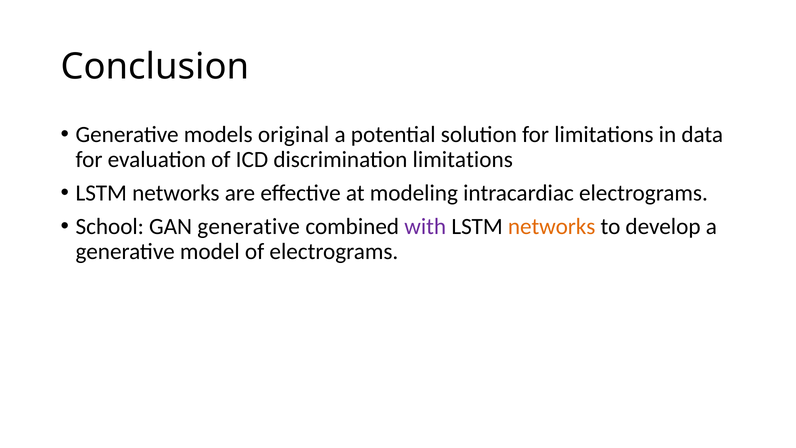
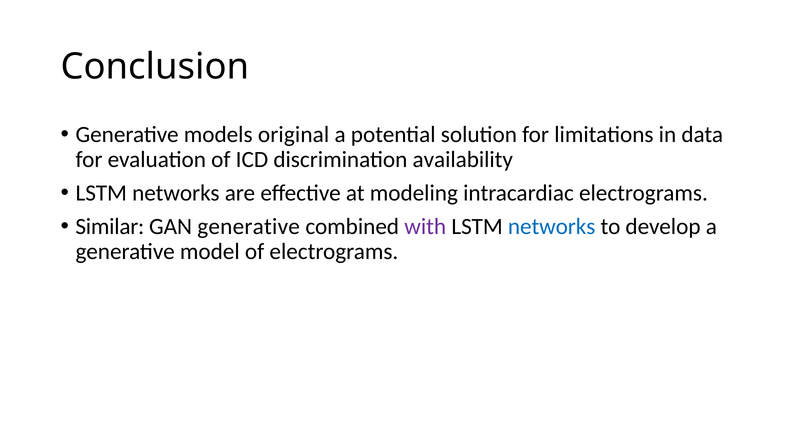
discrimination limitations: limitations -> availability
School: School -> Similar
networks at (552, 226) colour: orange -> blue
